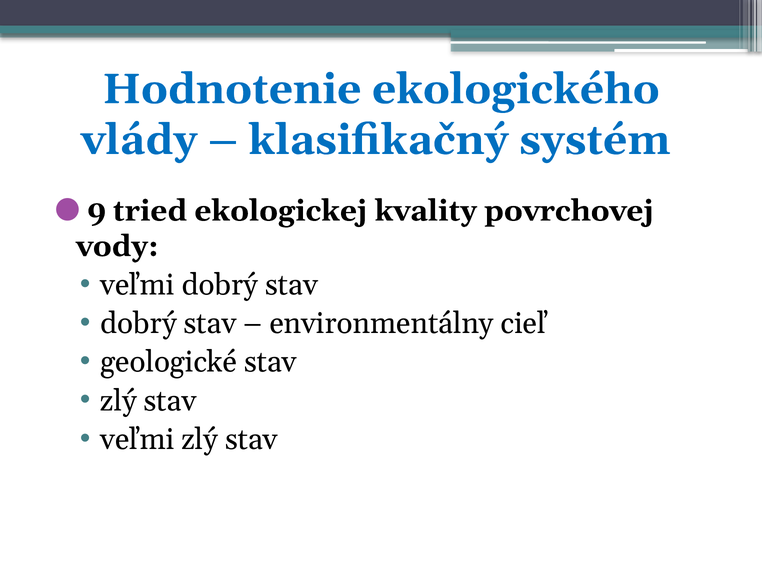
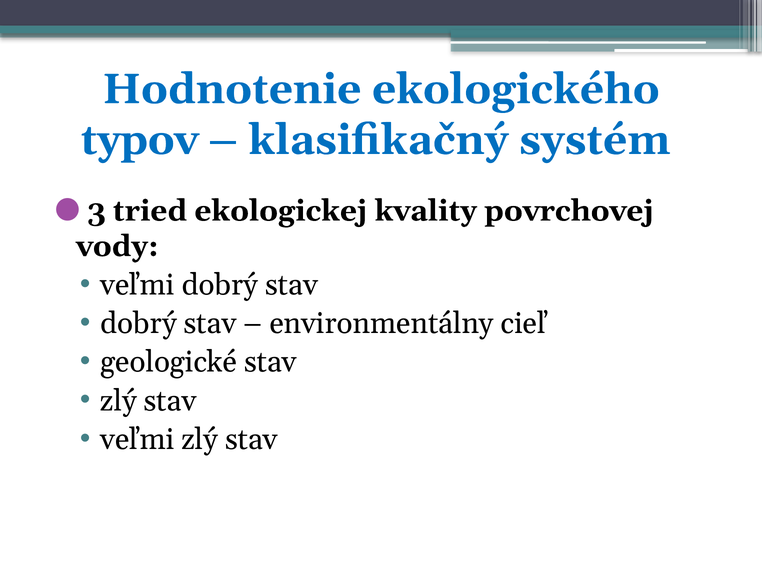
vlády: vlády -> typov
9: 9 -> 3
